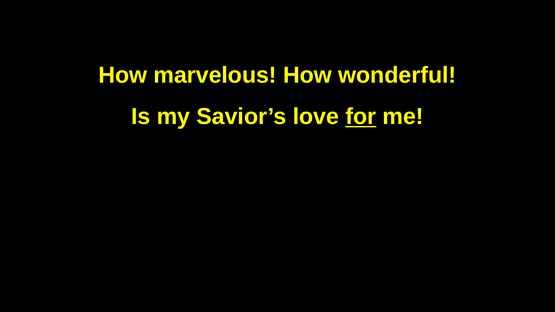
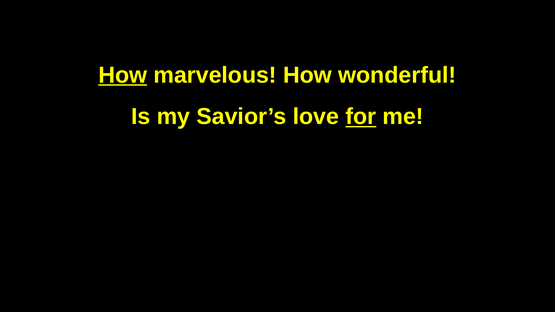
How at (123, 75) underline: none -> present
